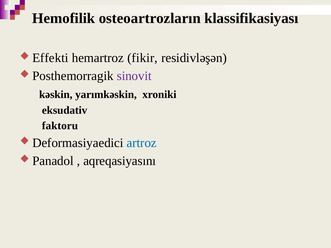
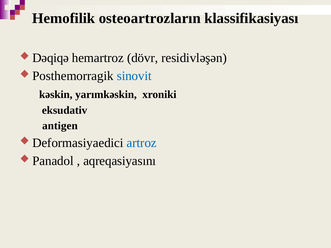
Effekti: Effekti -> Dəqiqə
fikir: fikir -> dövr
sinovit colour: purple -> blue
faktoru: faktoru -> antigen
